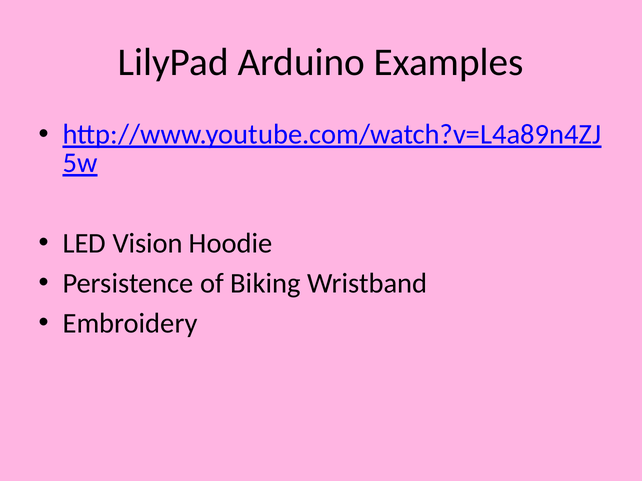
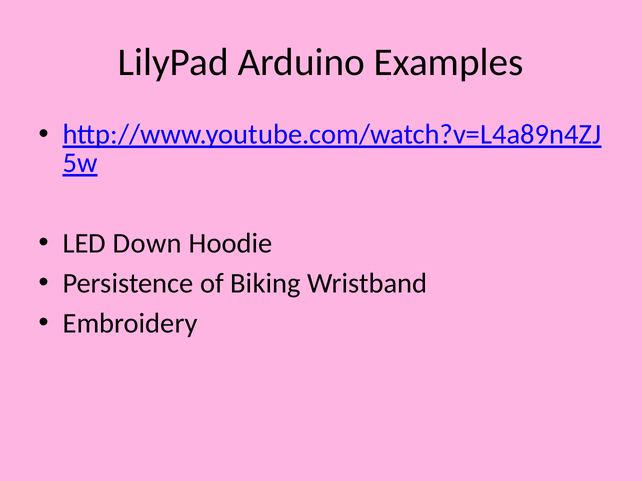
Vision: Vision -> Down
